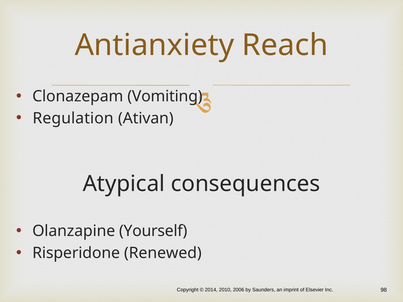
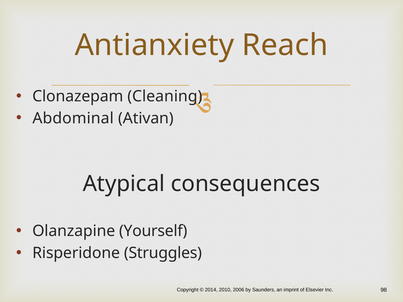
Vomiting: Vomiting -> Cleaning
Regulation: Regulation -> Abdominal
Renewed: Renewed -> Struggles
